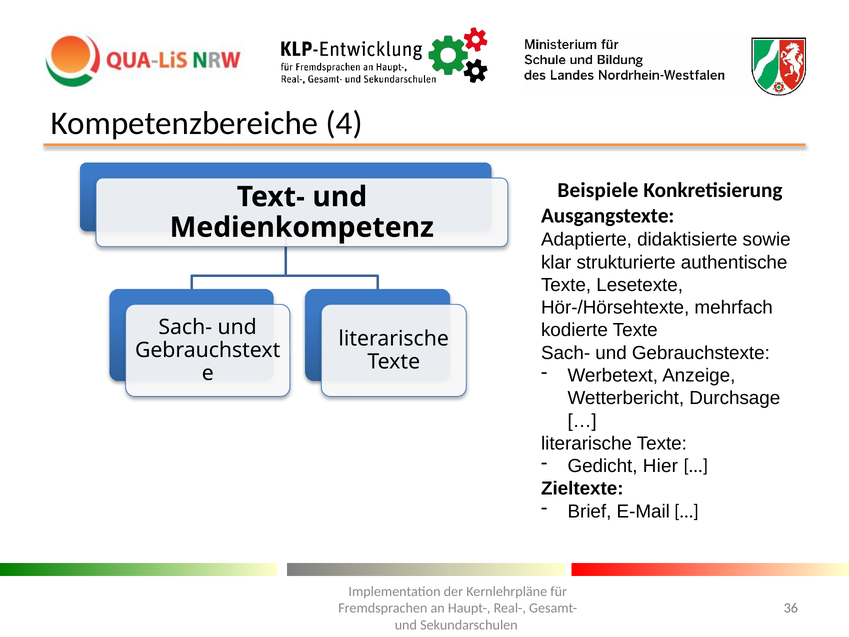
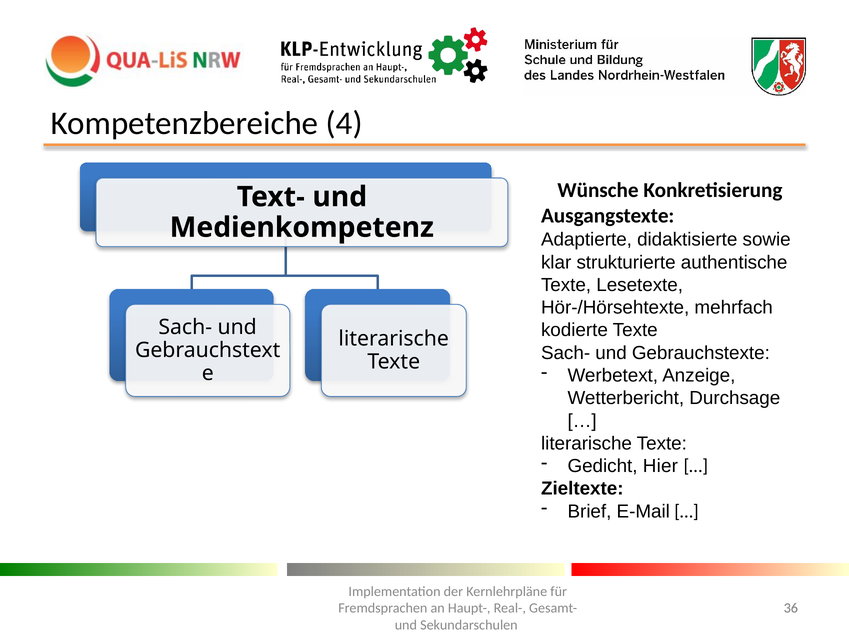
Beispiele: Beispiele -> Wünsche
